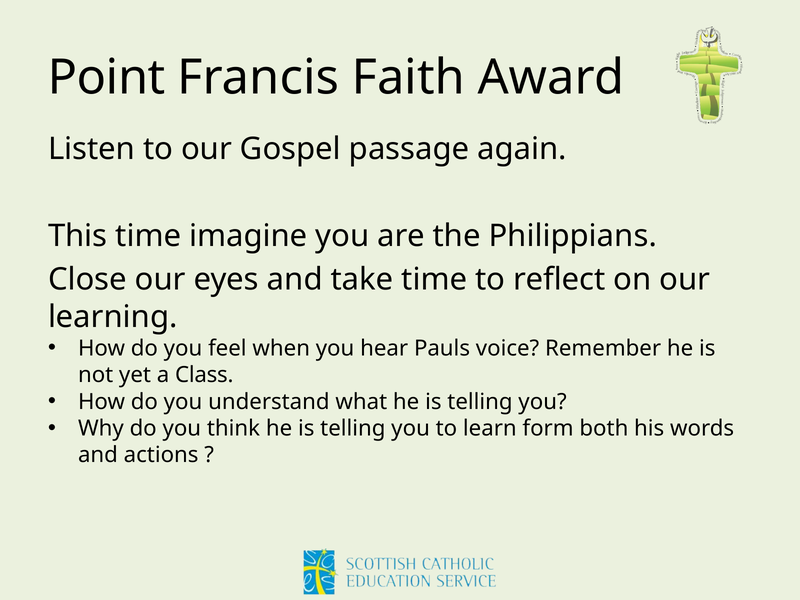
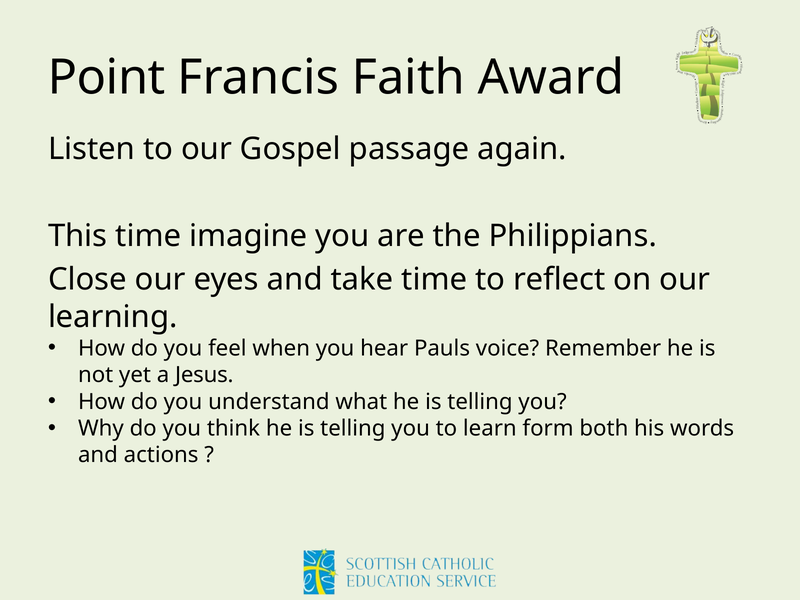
Class: Class -> Jesus
